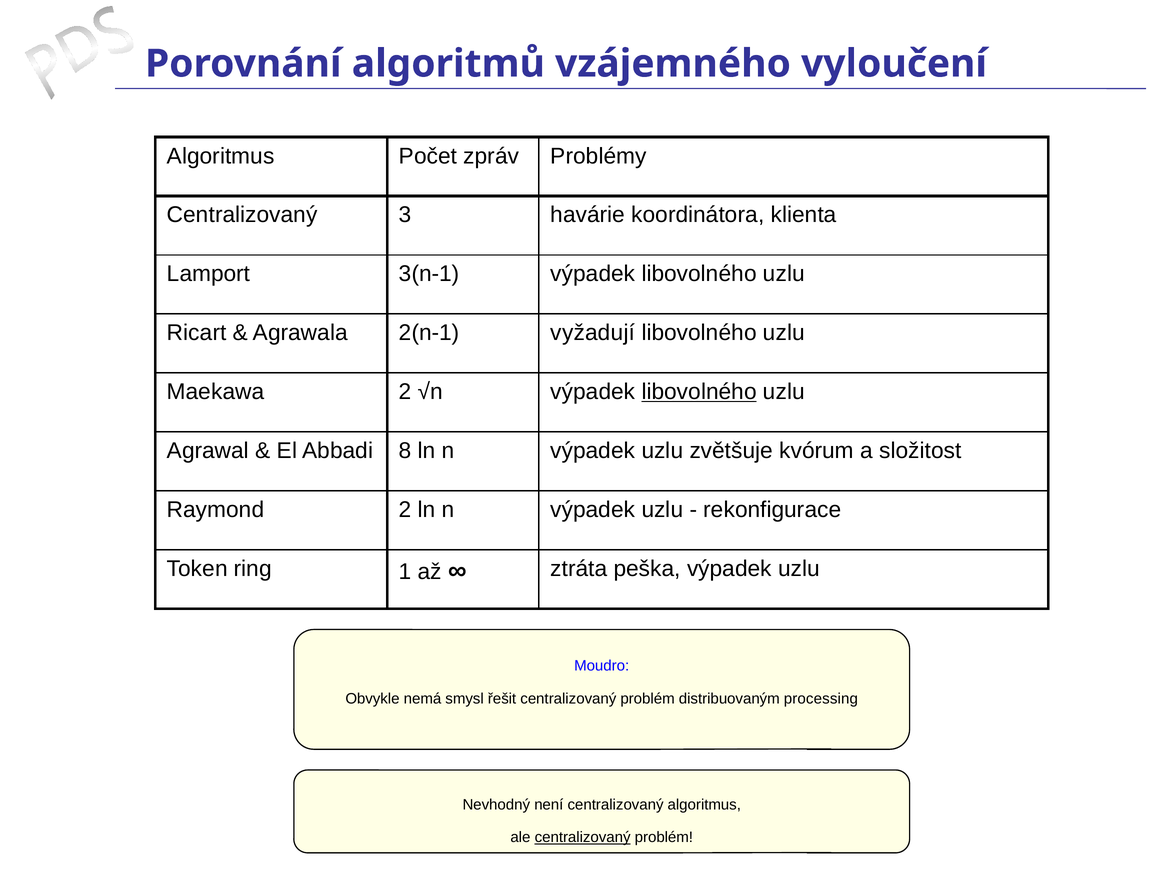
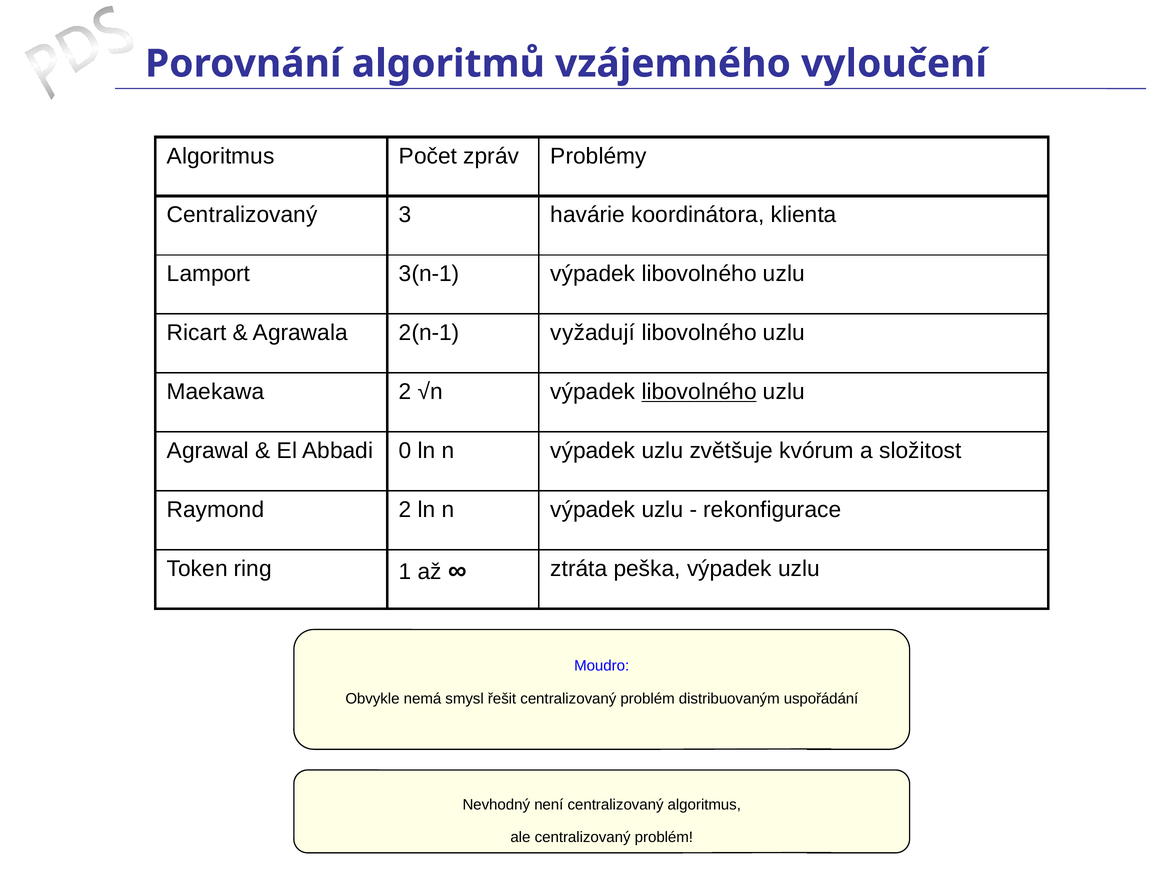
8: 8 -> 0
processing: processing -> uspořádání
centralizovaný at (583, 837) underline: present -> none
